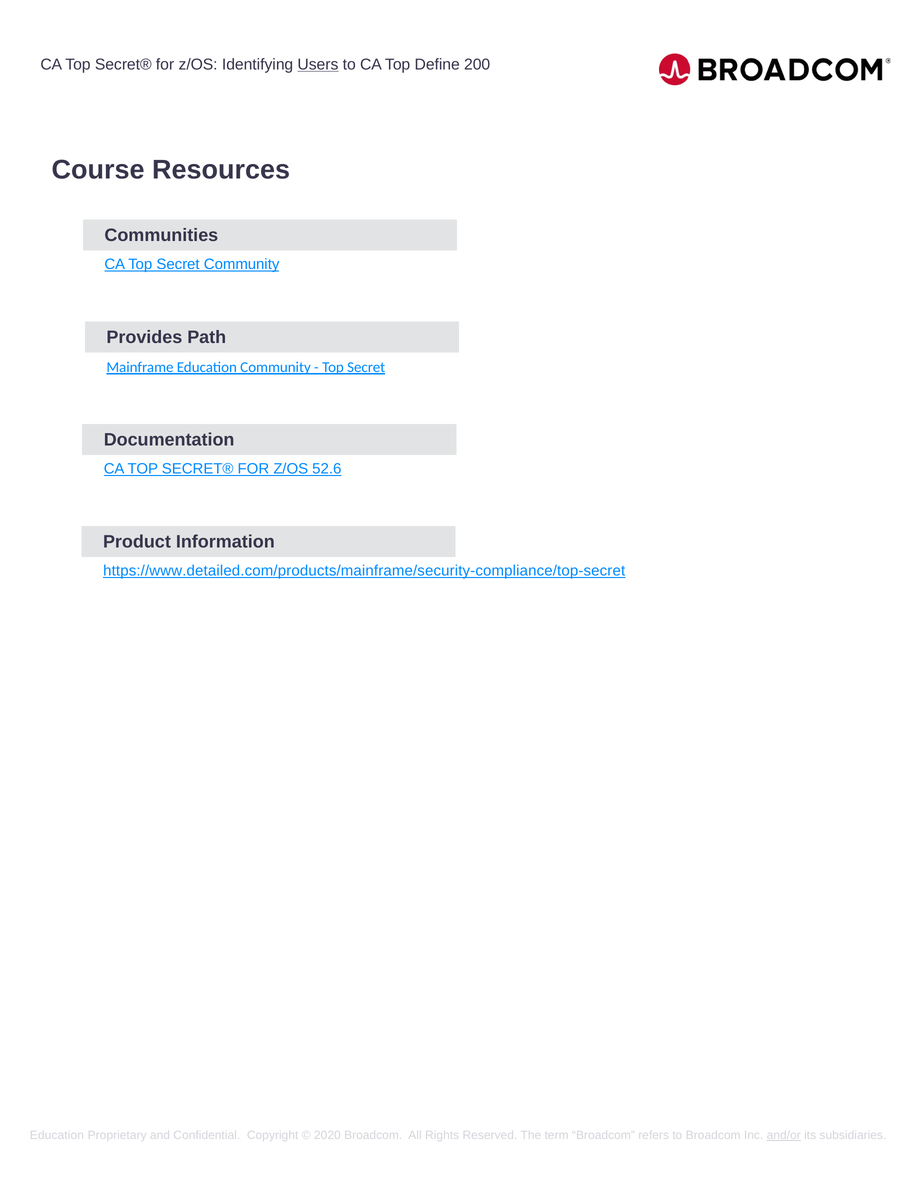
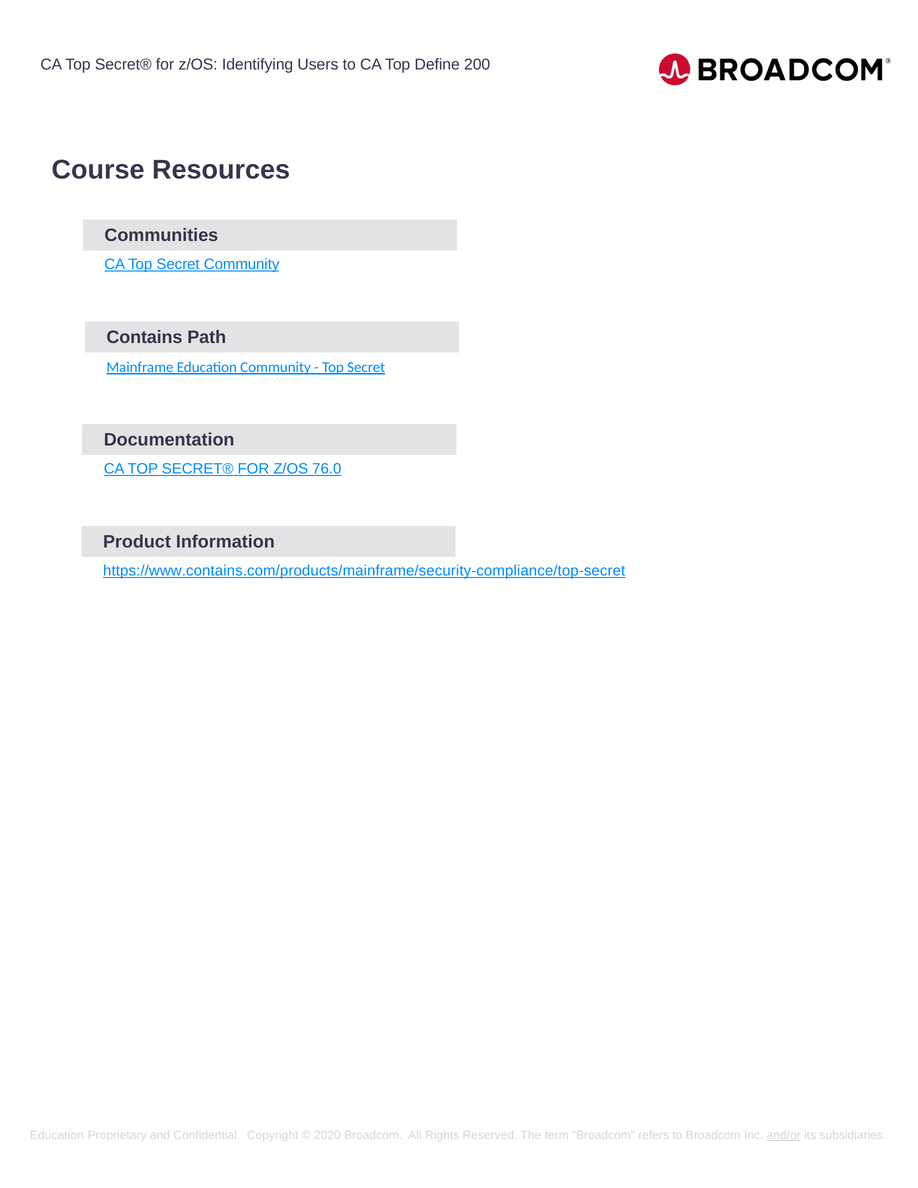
Users underline: present -> none
Provides: Provides -> Contains
52.6: 52.6 -> 76.0
https://www.detailed.com/products/mainframe/security-compliance/top-secret: https://www.detailed.com/products/mainframe/security-compliance/top-secret -> https://www.contains.com/products/mainframe/security-compliance/top-secret
